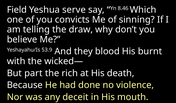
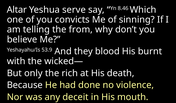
Field: Field -> Altar
draw: draw -> from
part: part -> only
